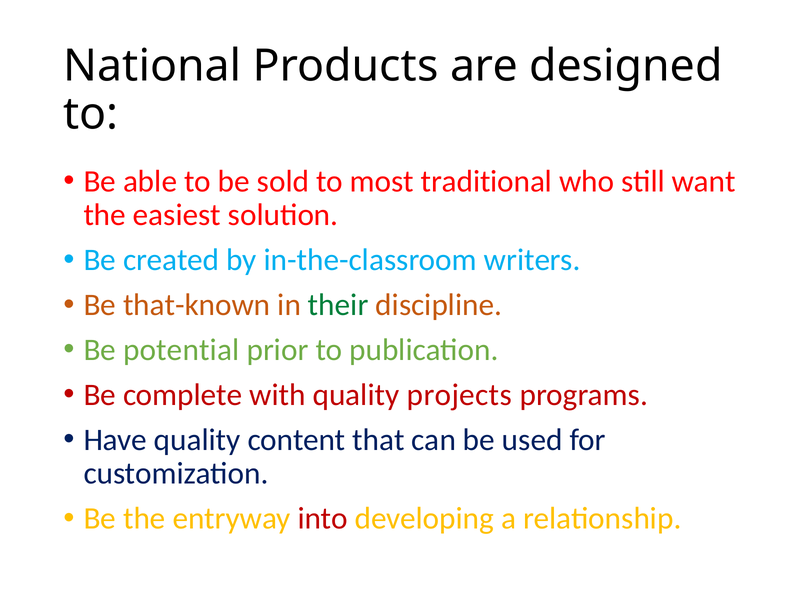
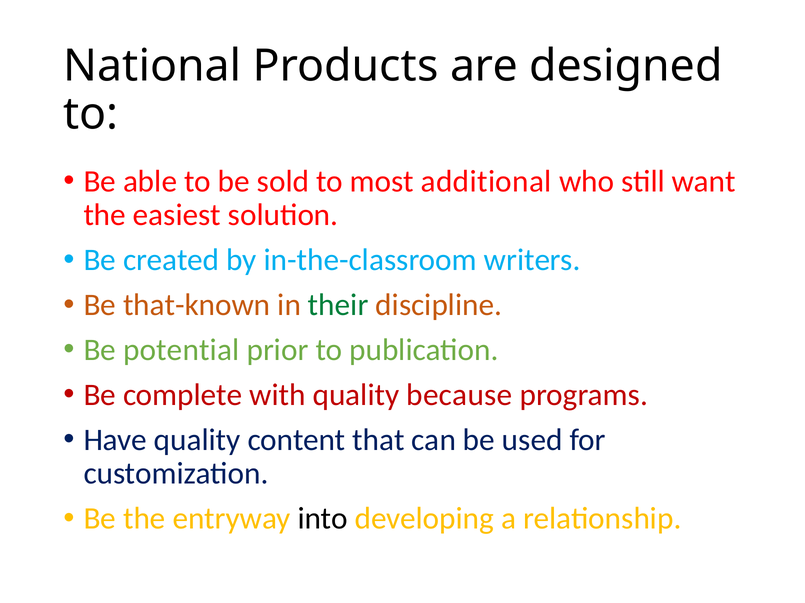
traditional: traditional -> additional
projects: projects -> because
into colour: red -> black
